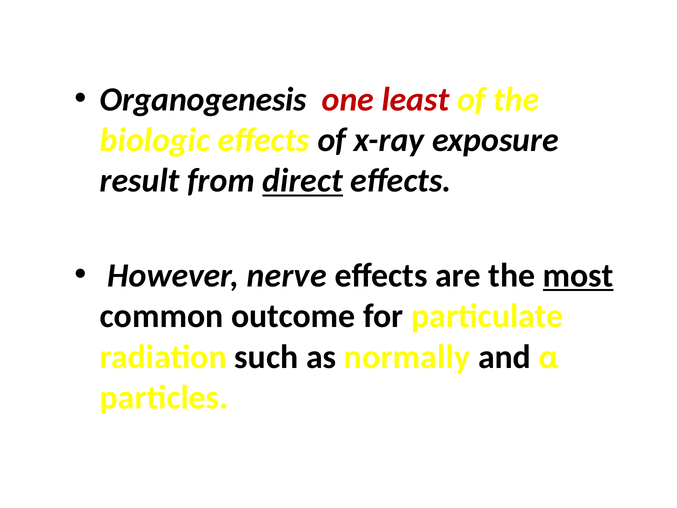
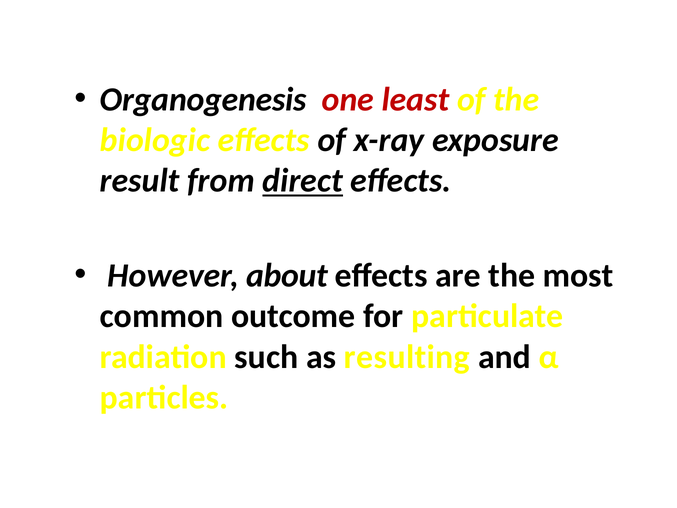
nerve: nerve -> about
most underline: present -> none
normally: normally -> resulting
